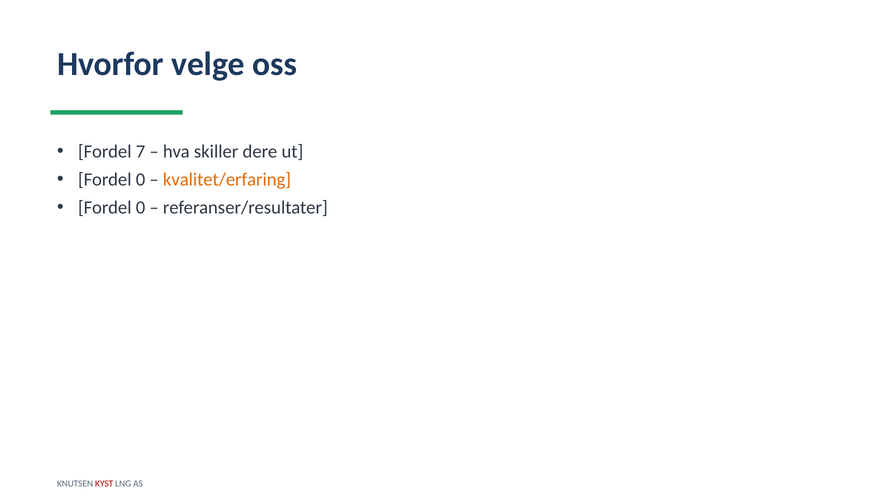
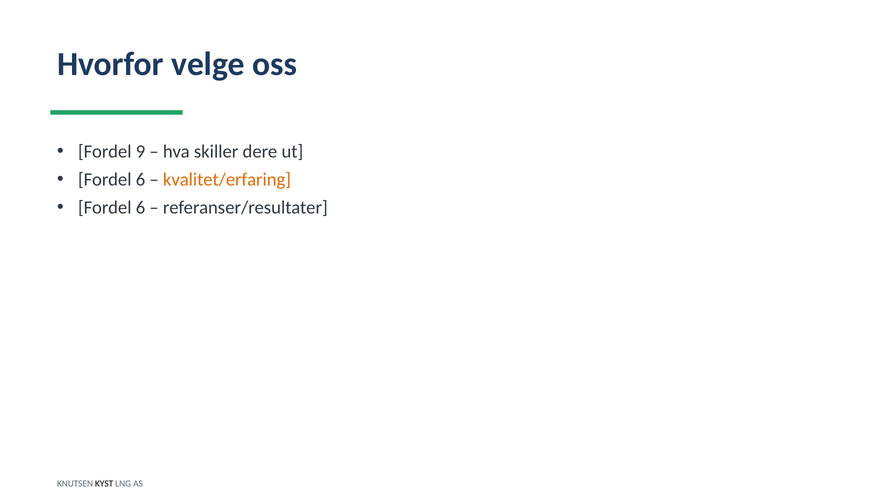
7: 7 -> 9
0 at (141, 180): 0 -> 6
0 at (141, 208): 0 -> 6
KYST colour: red -> black
